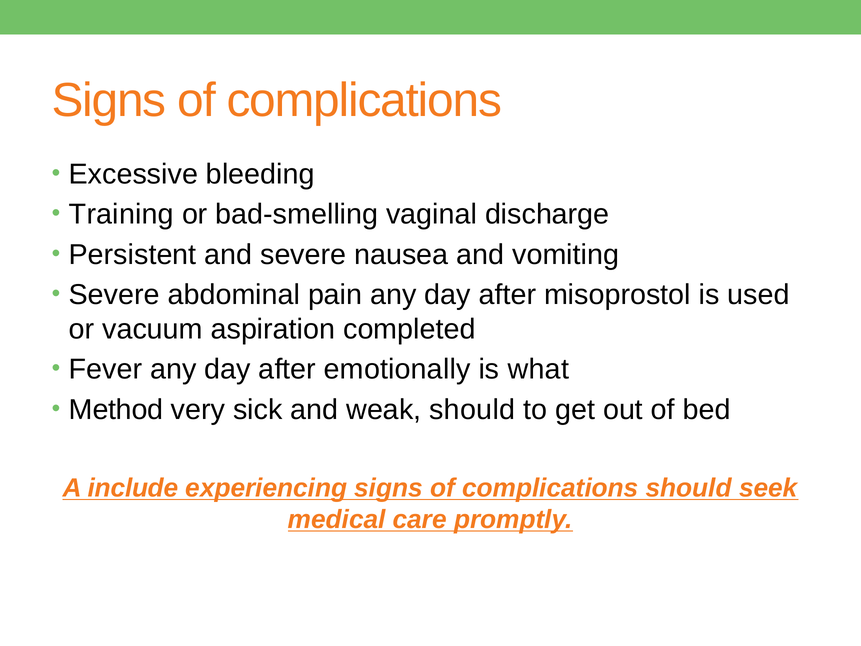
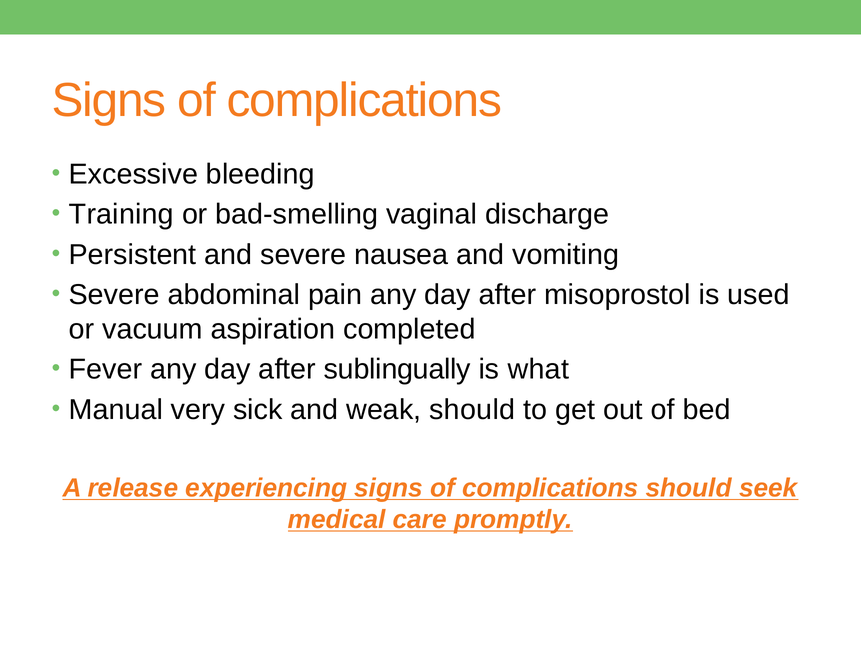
emotionally: emotionally -> sublingually
Method: Method -> Manual
include: include -> release
